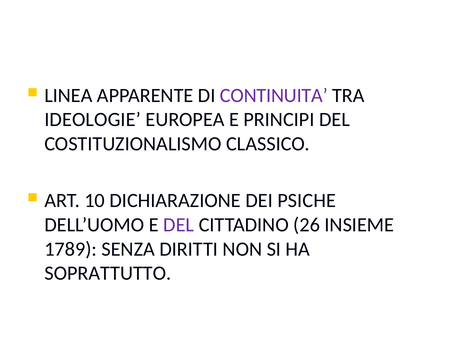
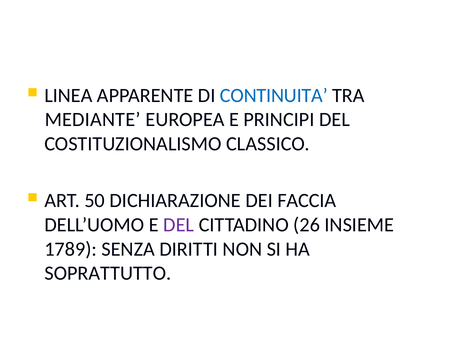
CONTINUITA colour: purple -> blue
IDEOLOGIE: IDEOLOGIE -> MEDIANTE
10: 10 -> 50
PSICHE: PSICHE -> FACCIA
